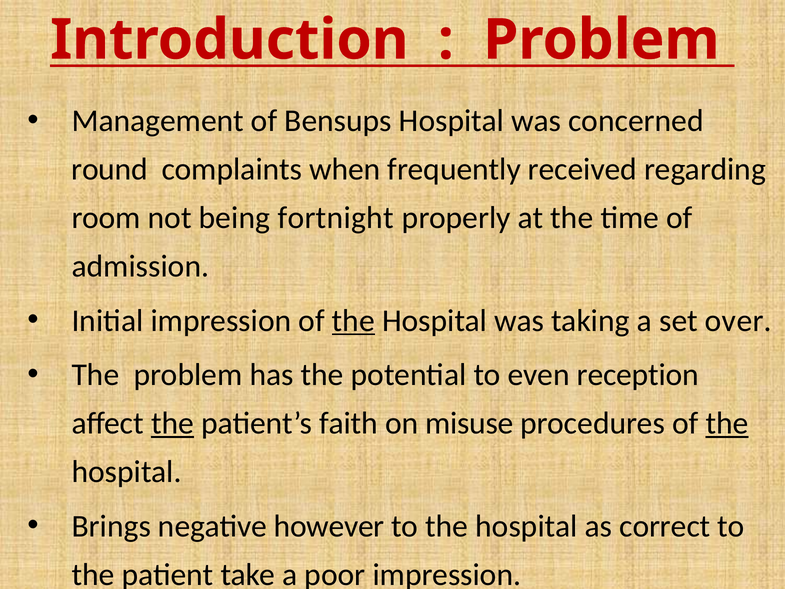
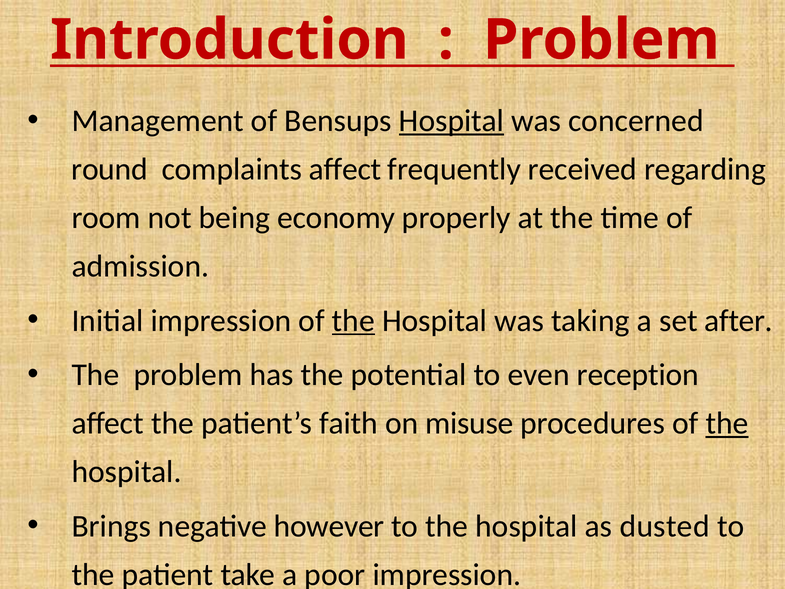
Hospital at (452, 121) underline: none -> present
complaints when: when -> affect
fortnight: fortnight -> economy
over: over -> after
the at (172, 423) underline: present -> none
correct: correct -> dusted
